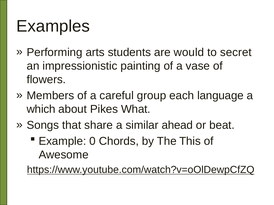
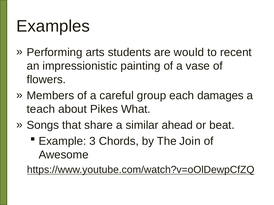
secret: secret -> recent
language: language -> damages
which: which -> teach
0: 0 -> 3
This: This -> Join
